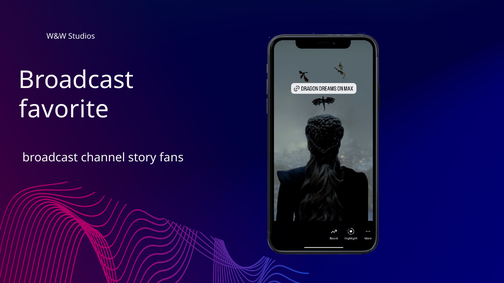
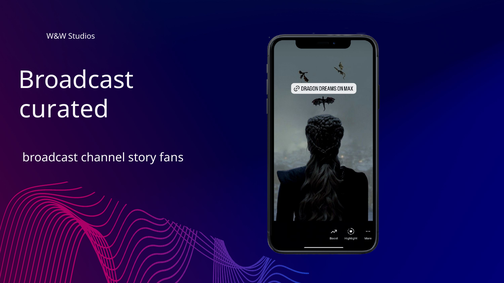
favorite: favorite -> curated
